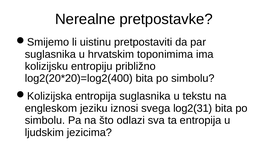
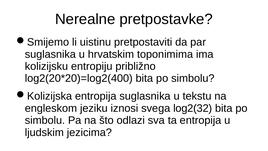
log2(31: log2(31 -> log2(32
